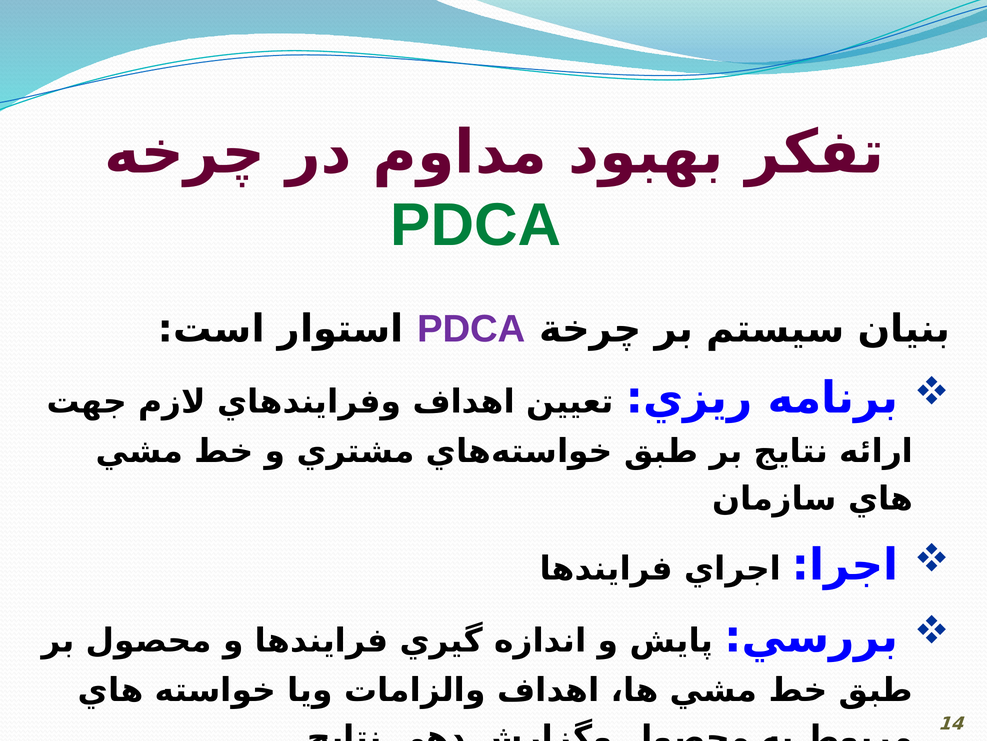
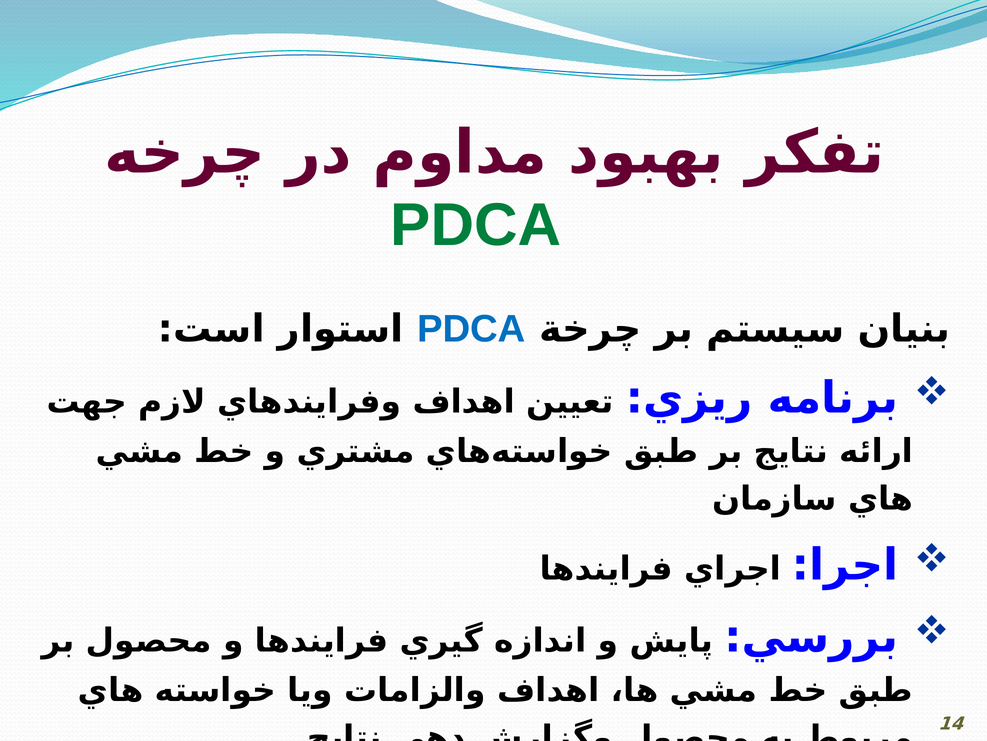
PDCA at (471, 329) colour: purple -> blue
